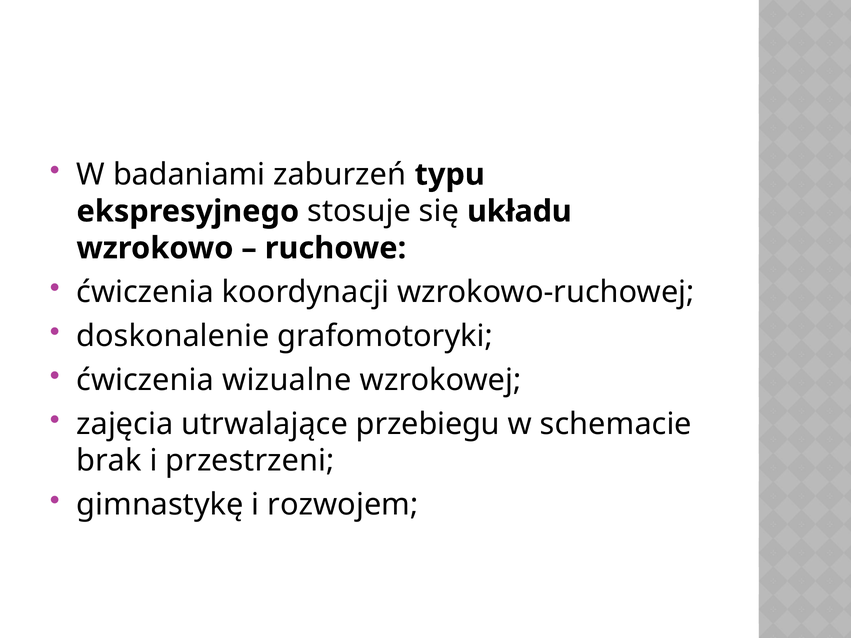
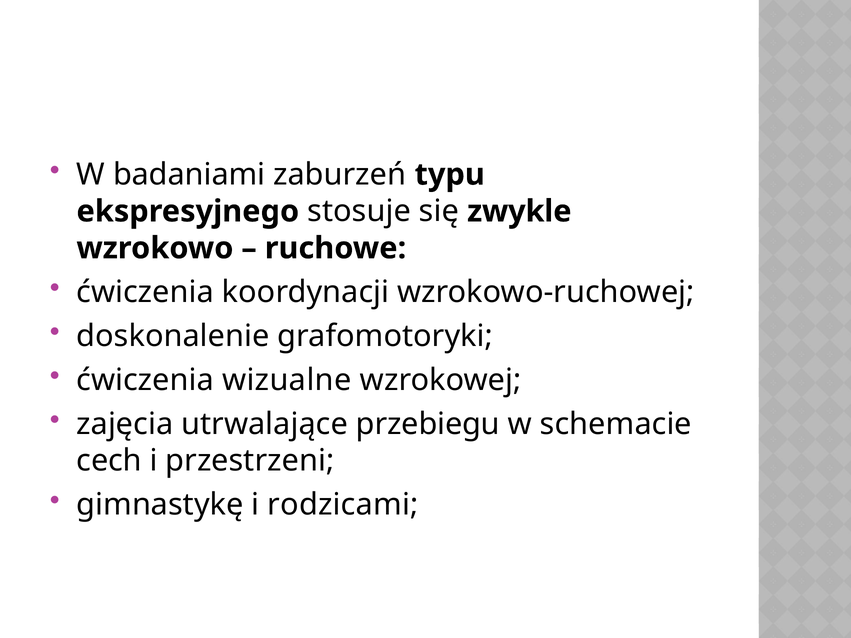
układu: układu -> zwykle
brak: brak -> cech
rozwojem: rozwojem -> rodzicami
